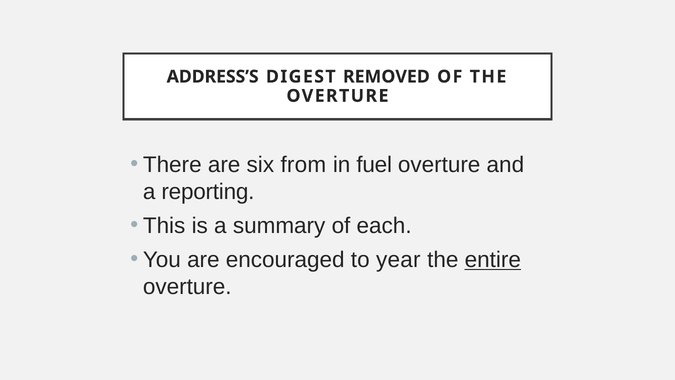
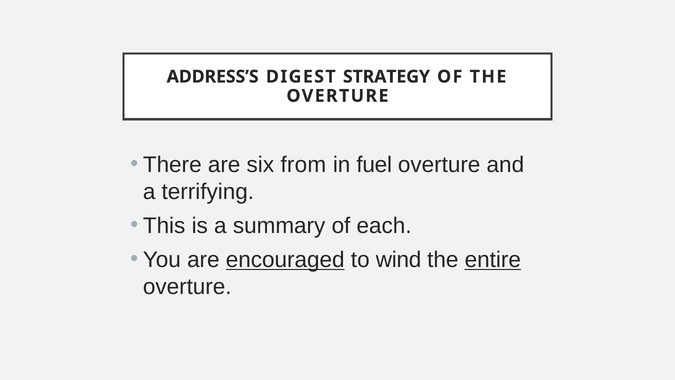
REMOVED: REMOVED -> STRATEGY
reporting: reporting -> terrifying
encouraged underline: none -> present
year: year -> wind
